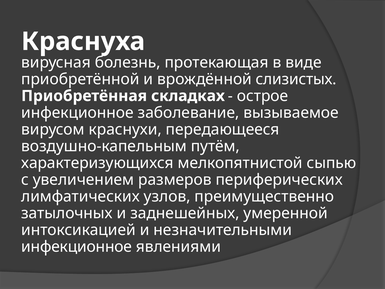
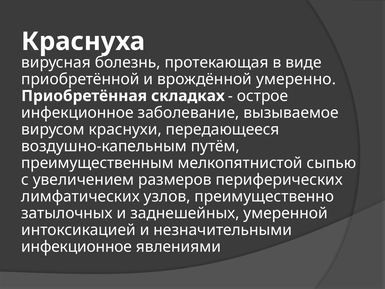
слизистых: слизистых -> умеренно
характеризующихся: характеризующихся -> преимущественным
